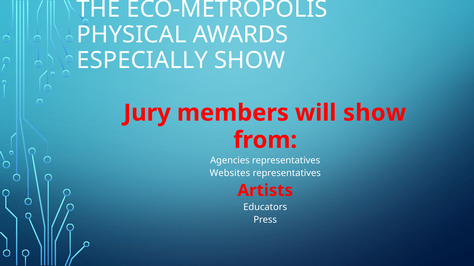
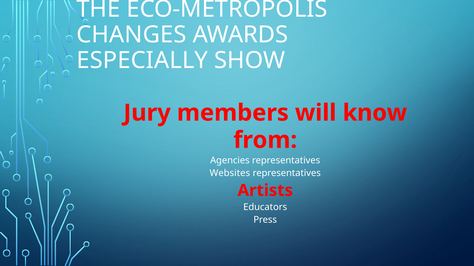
PHYSICAL: PHYSICAL -> CHANGES
will show: show -> know
